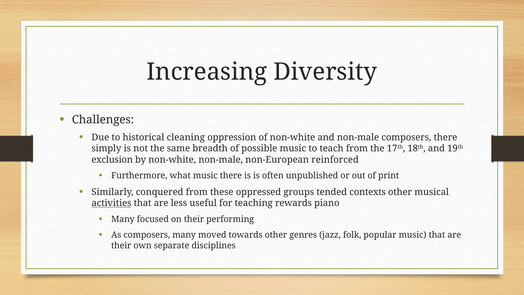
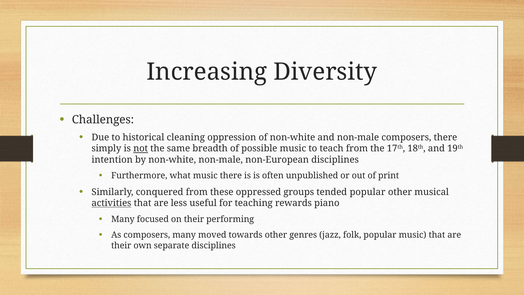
not underline: none -> present
exclusion: exclusion -> intention
non-European reinforced: reinforced -> disciplines
tended contexts: contexts -> popular
